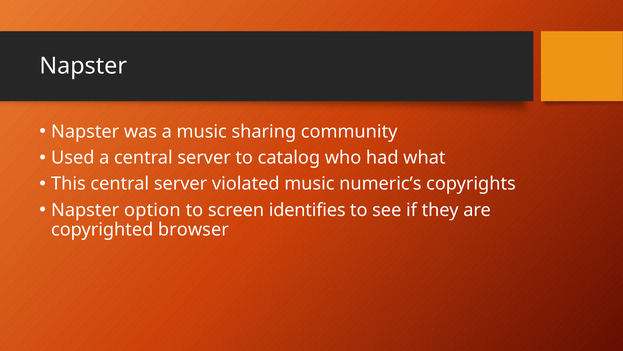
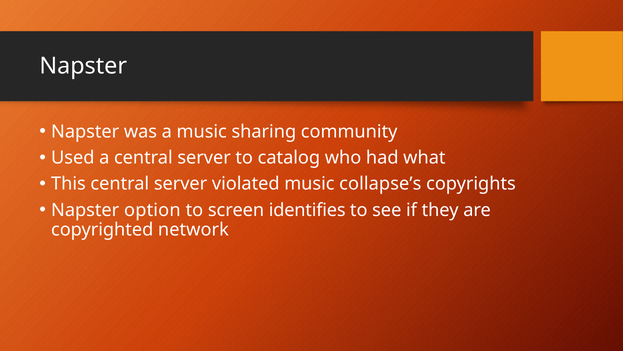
numeric’s: numeric’s -> collapse’s
browser: browser -> network
